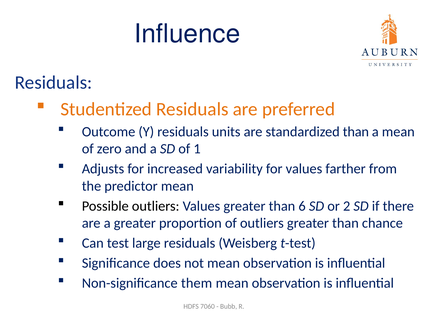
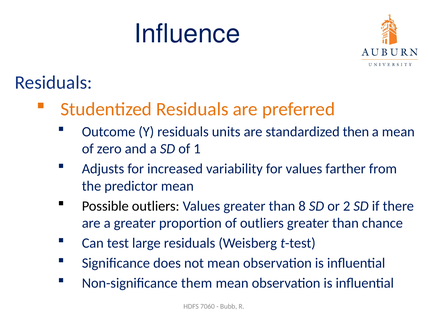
standardized than: than -> then
6: 6 -> 8
